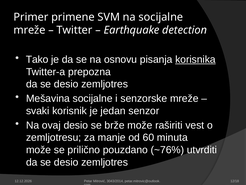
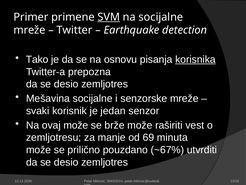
SVM underline: none -> present
ovaj desio: desio -> može
60: 60 -> 69
~76%: ~76% -> ~67%
